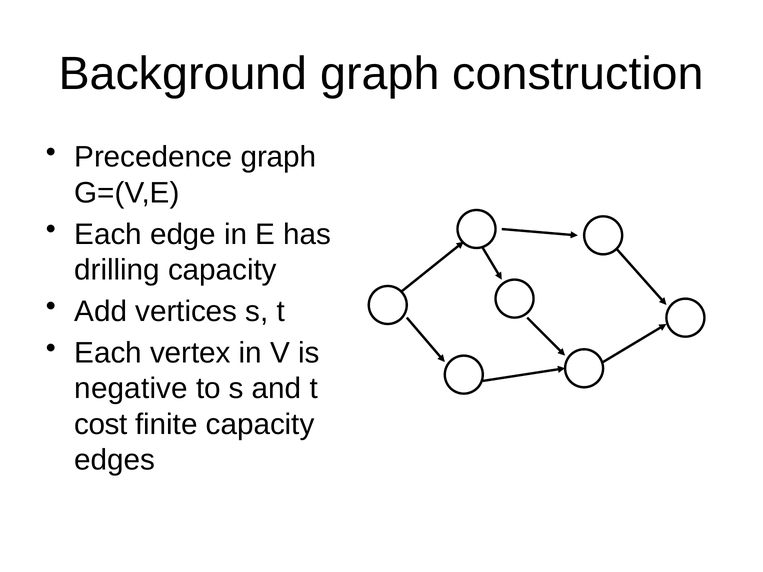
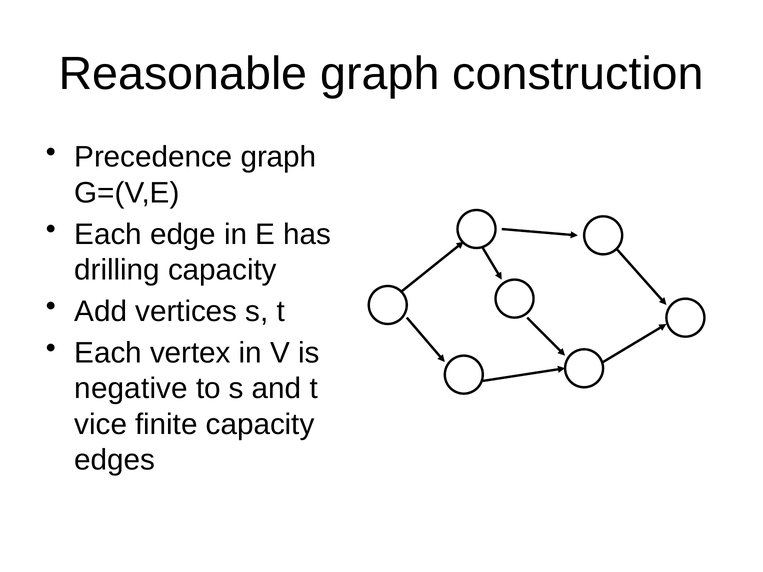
Background: Background -> Reasonable
cost: cost -> vice
